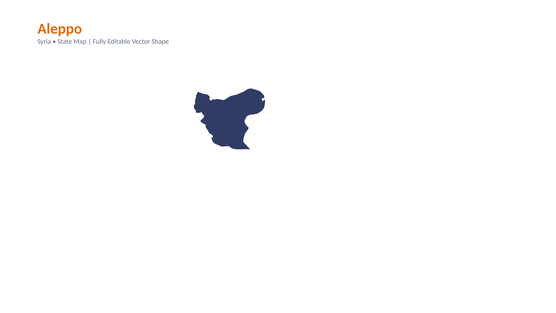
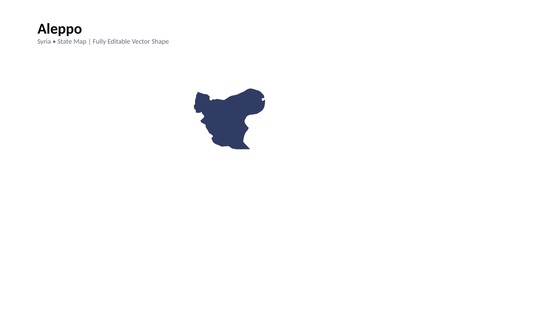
Aleppo colour: orange -> black
